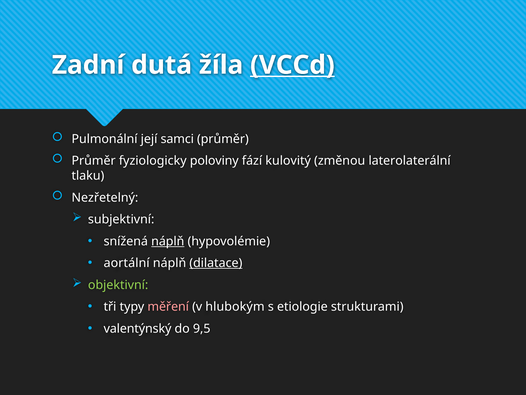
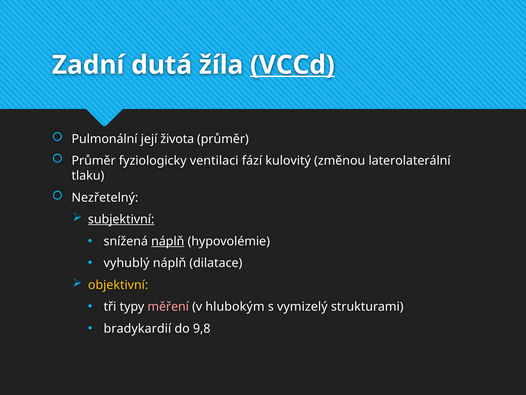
samci: samci -> života
poloviny: poloviny -> ventilaci
subjektivní underline: none -> present
aortální: aortální -> vyhublý
dilatace underline: present -> none
objektivní colour: light green -> yellow
etiologie: etiologie -> vymizelý
valentýnský: valentýnský -> bradykardií
9,5: 9,5 -> 9,8
